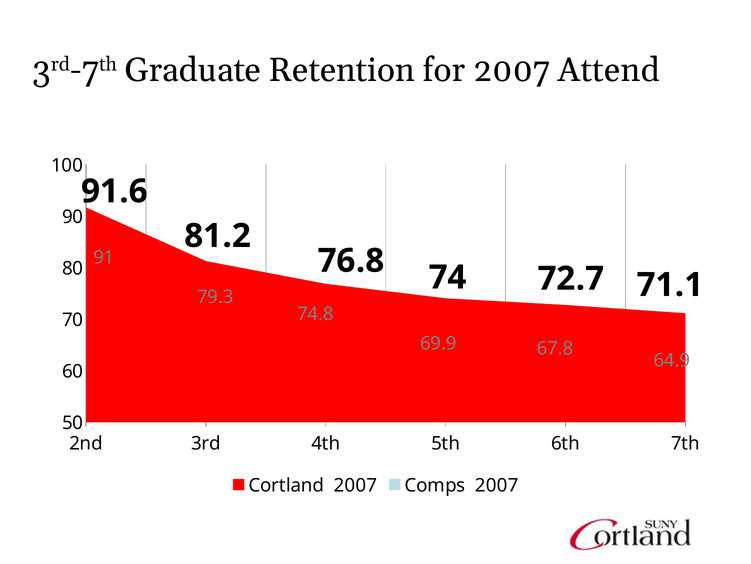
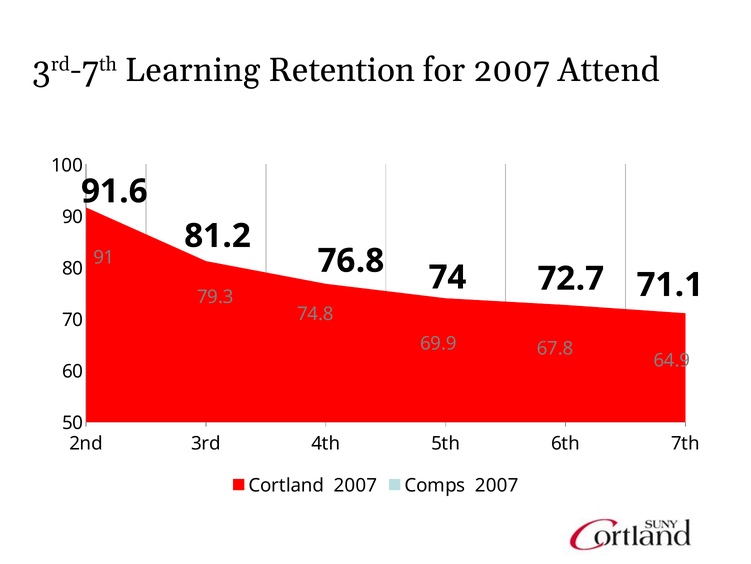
Graduate: Graduate -> Learning
